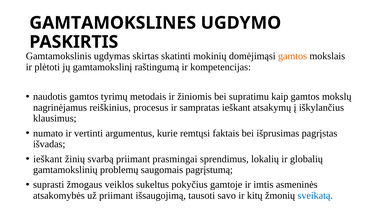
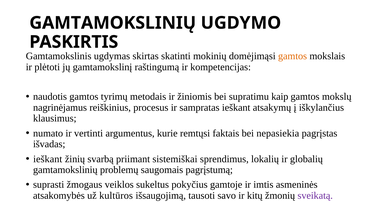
GAMTAMOKSLINES at (113, 23): GAMTAMOKSLINES -> GAMTAMOKSLINIŲ
išprusimas: išprusimas -> nepasiekia
prasmingai: prasmingai -> sistemiškai
už priimant: priimant -> kultūros
sveikatą colour: blue -> purple
